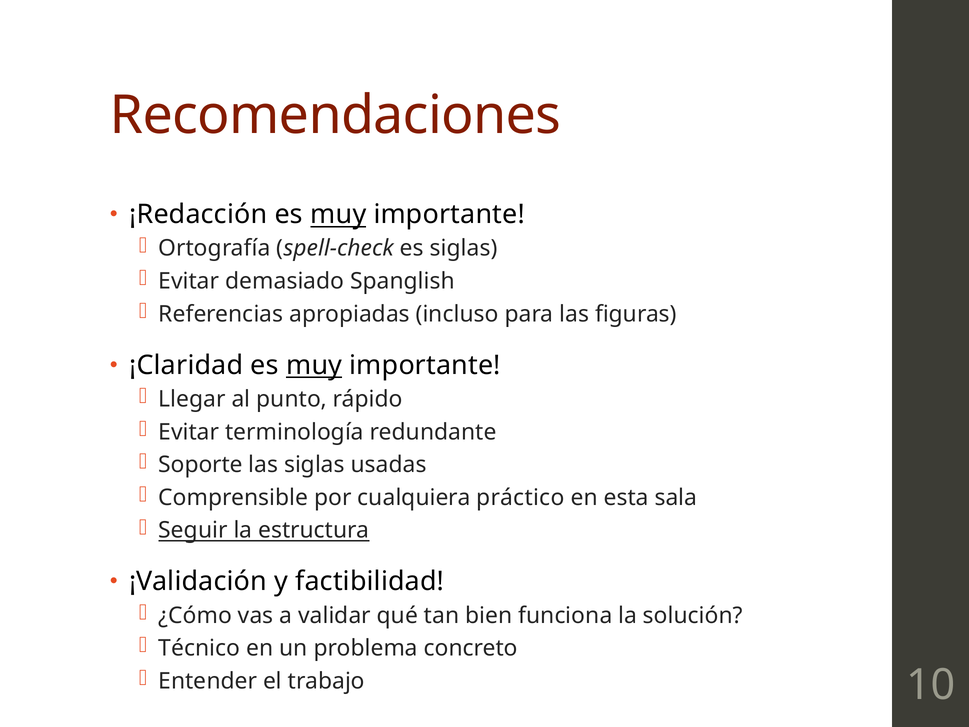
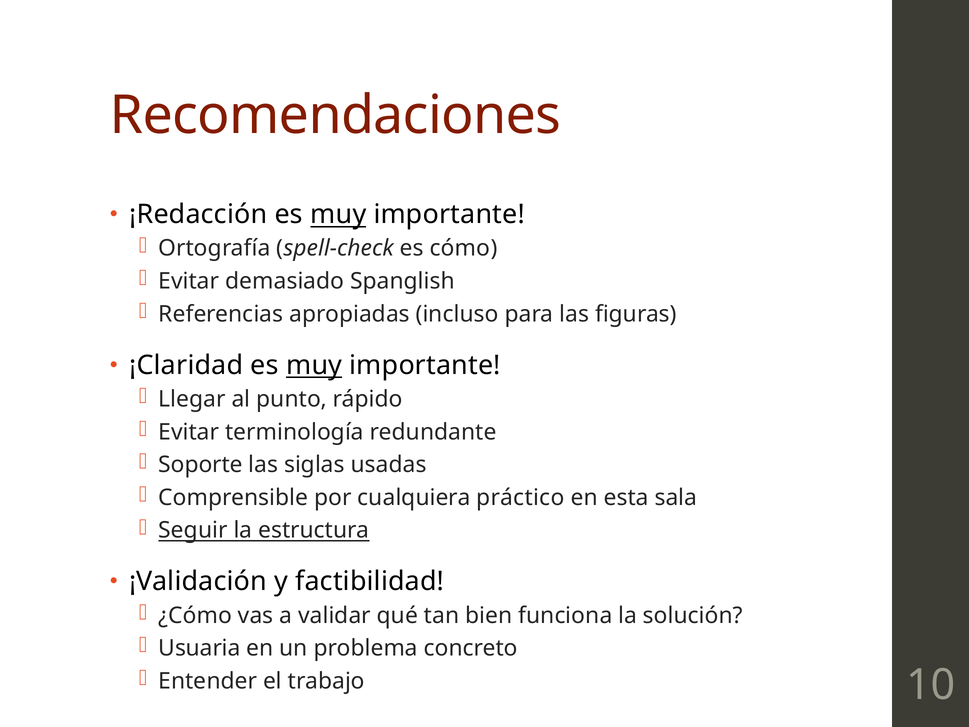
es siglas: siglas -> cómo
Técnico: Técnico -> Usuaria
